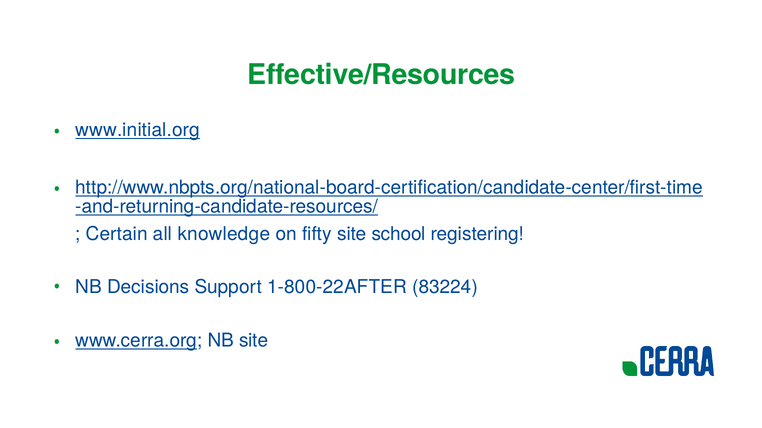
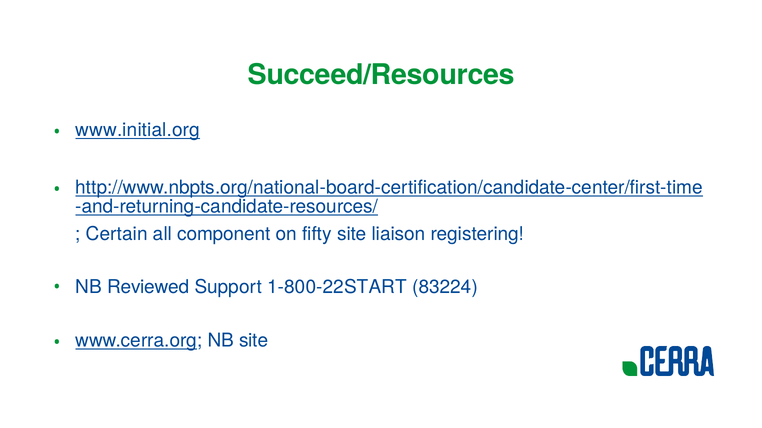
Effective/Resources: Effective/Resources -> Succeed/Resources
knowledge: knowledge -> component
school: school -> liaison
Decisions: Decisions -> Reviewed
1-800-22AFTER: 1-800-22AFTER -> 1-800-22START
